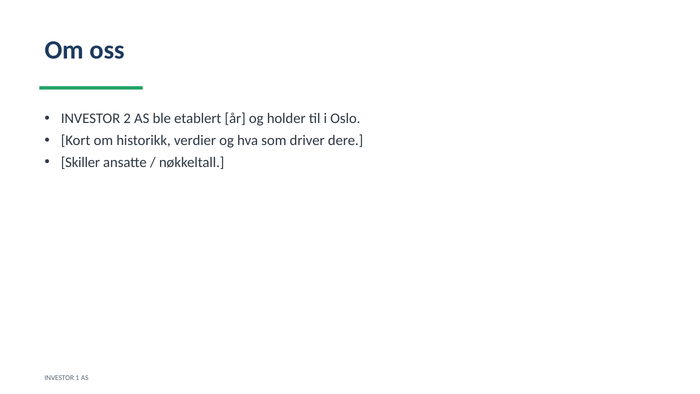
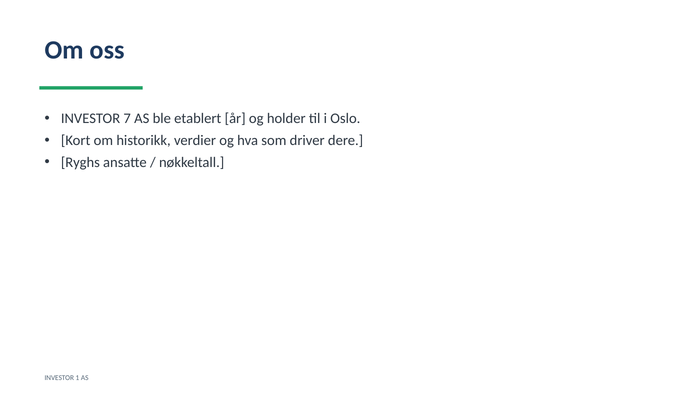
2: 2 -> 7
Skiller: Skiller -> Ryghs
